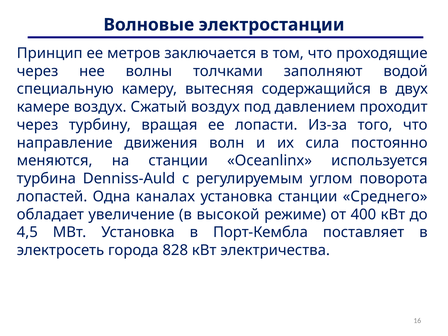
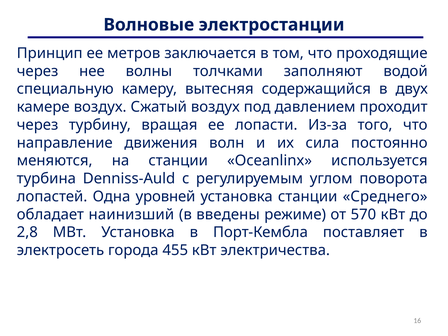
каналах: каналах -> уровней
увеличение: увеличение -> наинизший
высокой: высокой -> введены
400: 400 -> 570
4,5: 4,5 -> 2,8
828: 828 -> 455
